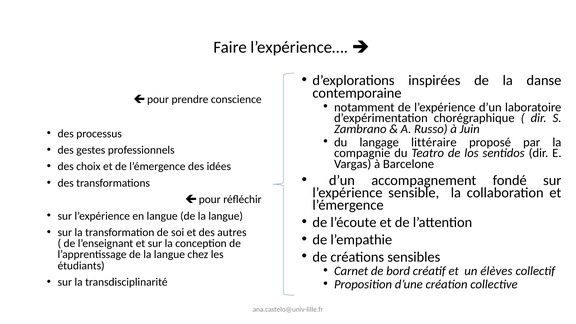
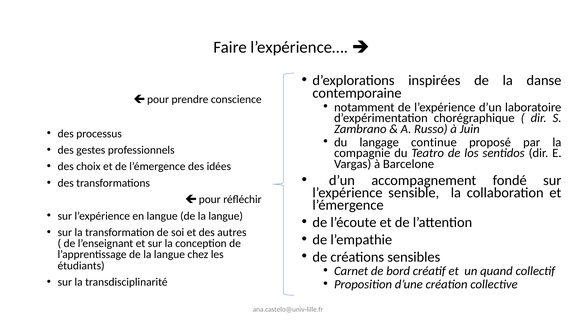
littéraire: littéraire -> continue
élèves: élèves -> quand
